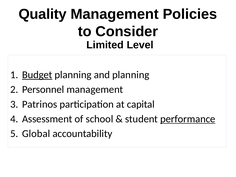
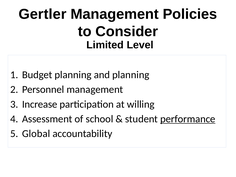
Quality: Quality -> Gertler
Budget underline: present -> none
Patrinos: Patrinos -> Increase
capital: capital -> willing
